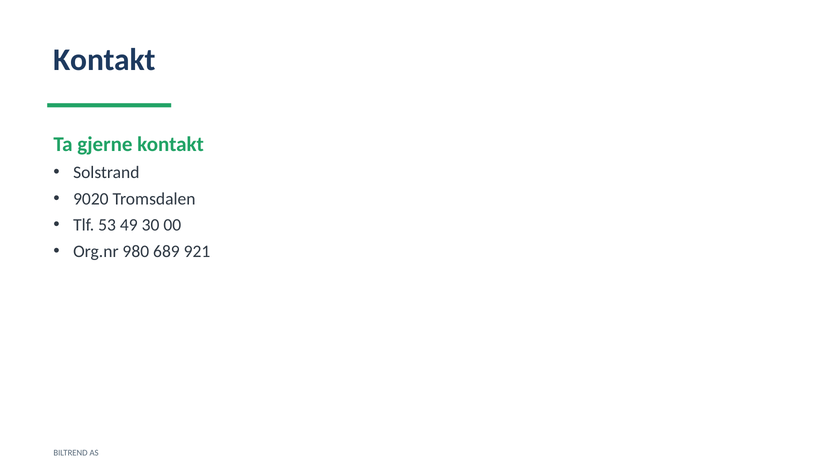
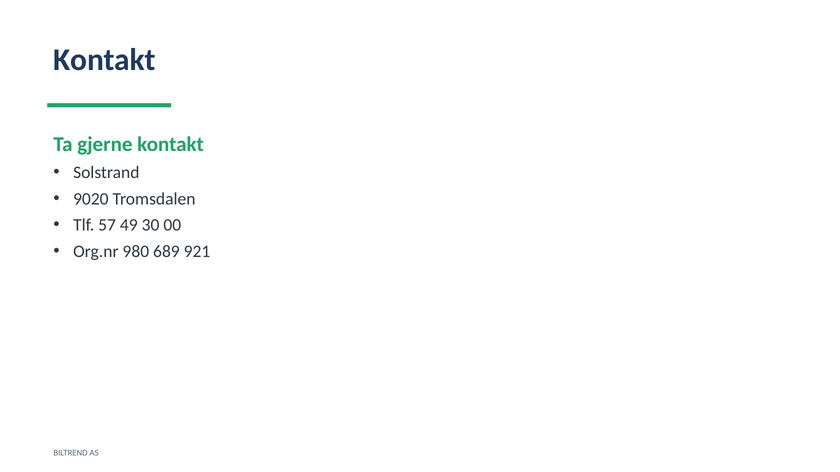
53: 53 -> 57
